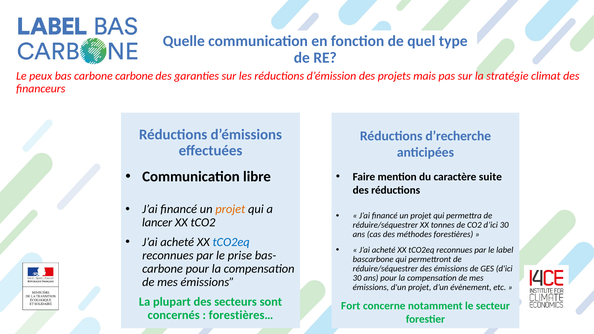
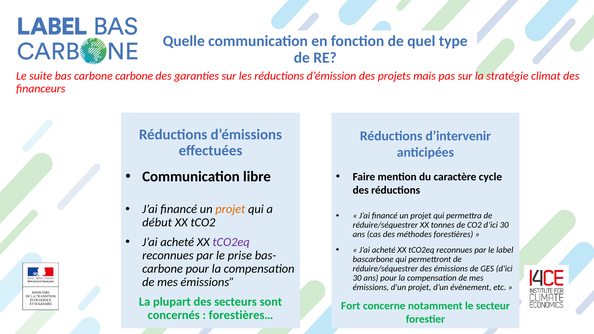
peux: peux -> suite
d’recherche: d’recherche -> d’intervenir
suite: suite -> cycle
lancer: lancer -> début
tCO2eq at (231, 242) colour: blue -> purple
